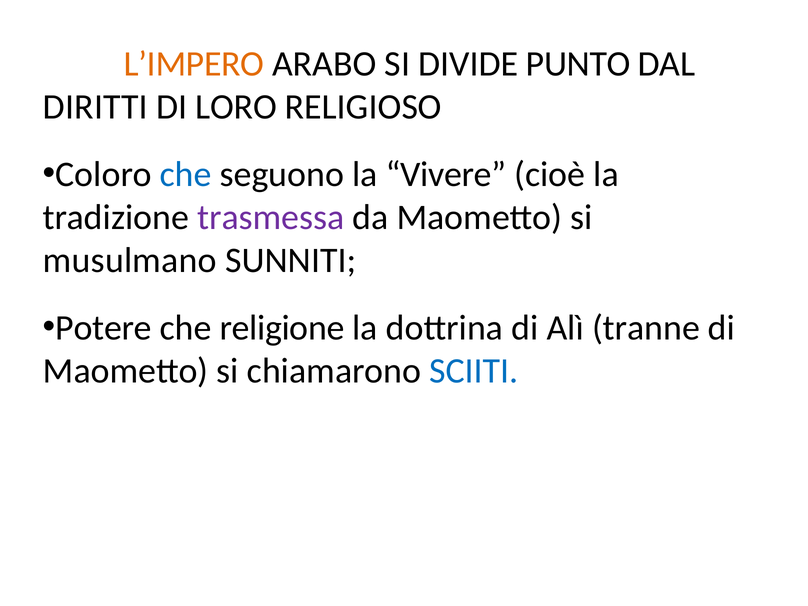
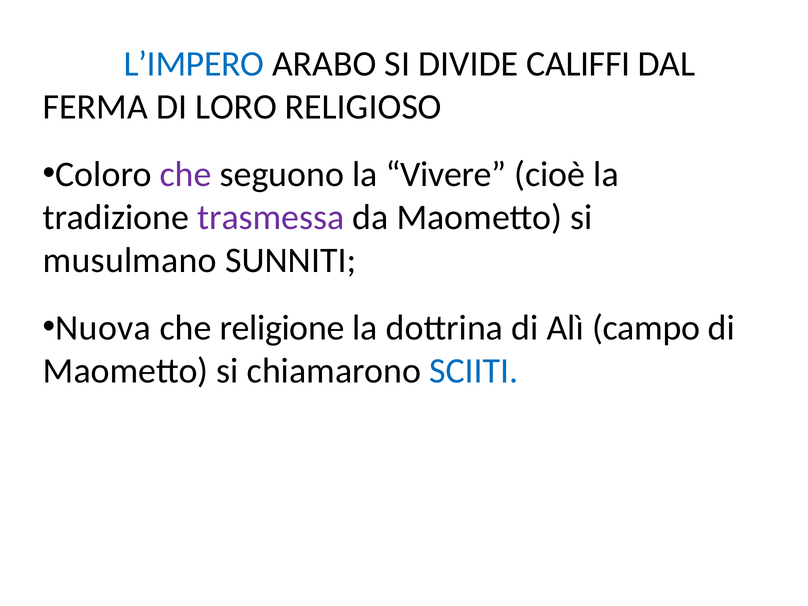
L’IMPERO colour: orange -> blue
PUNTO: PUNTO -> CALIFFI
DIRITTI: DIRITTI -> FERMA
che at (186, 174) colour: blue -> purple
Potere: Potere -> Nuova
tranne: tranne -> campo
